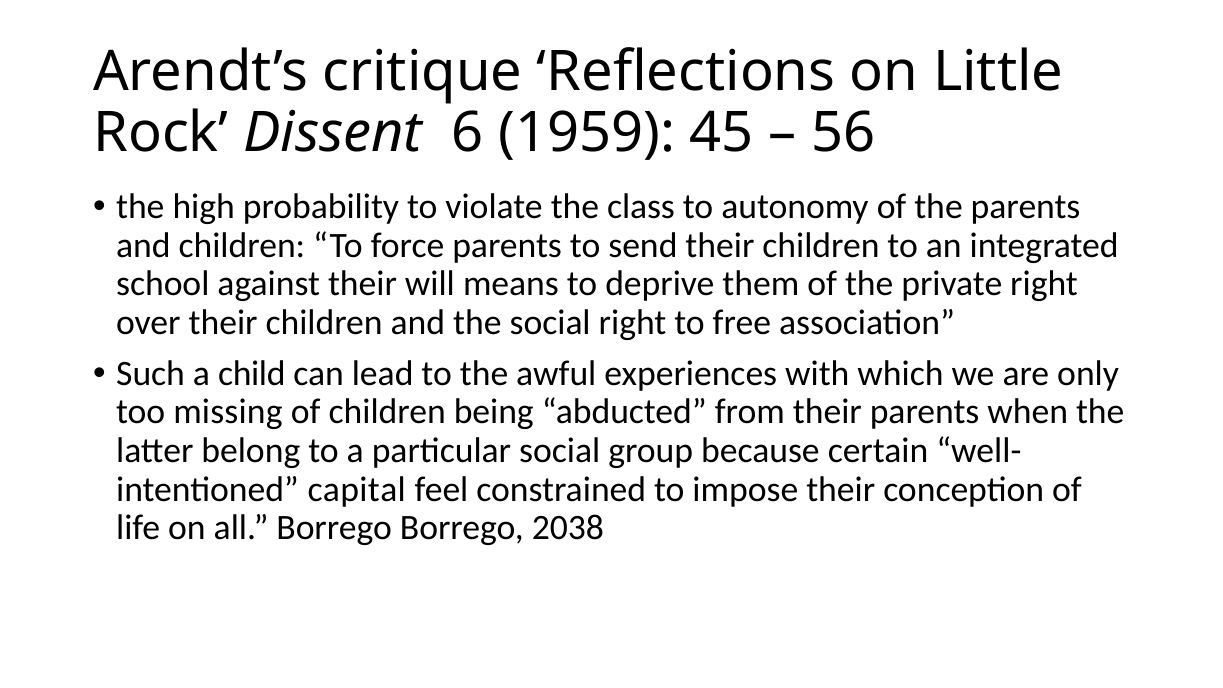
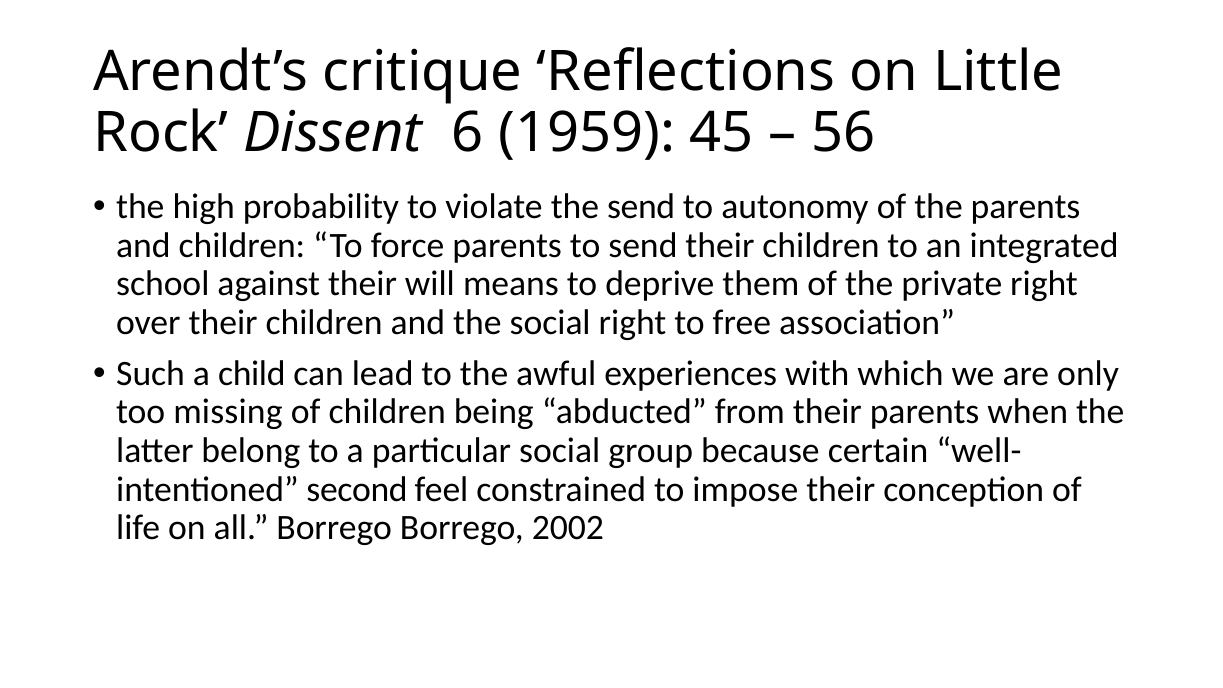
the class: class -> send
capital: capital -> second
2038: 2038 -> 2002
